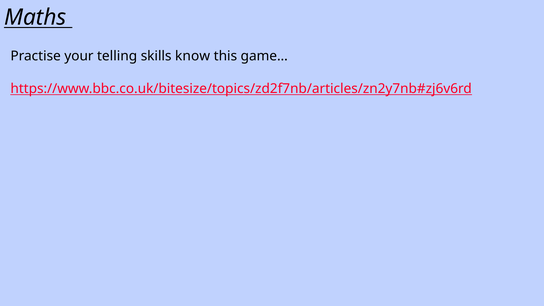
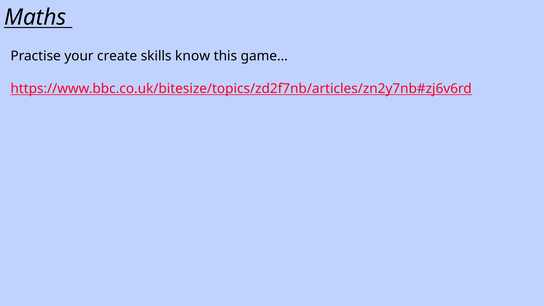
telling: telling -> create
